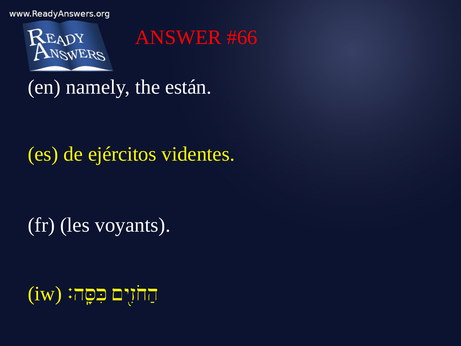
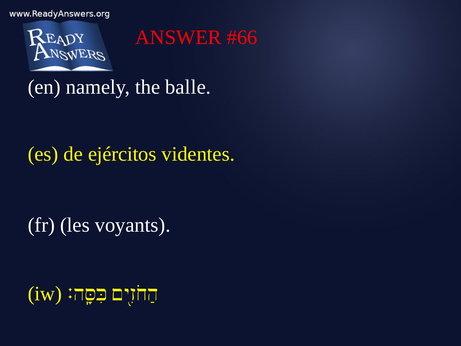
están: están -> balle
